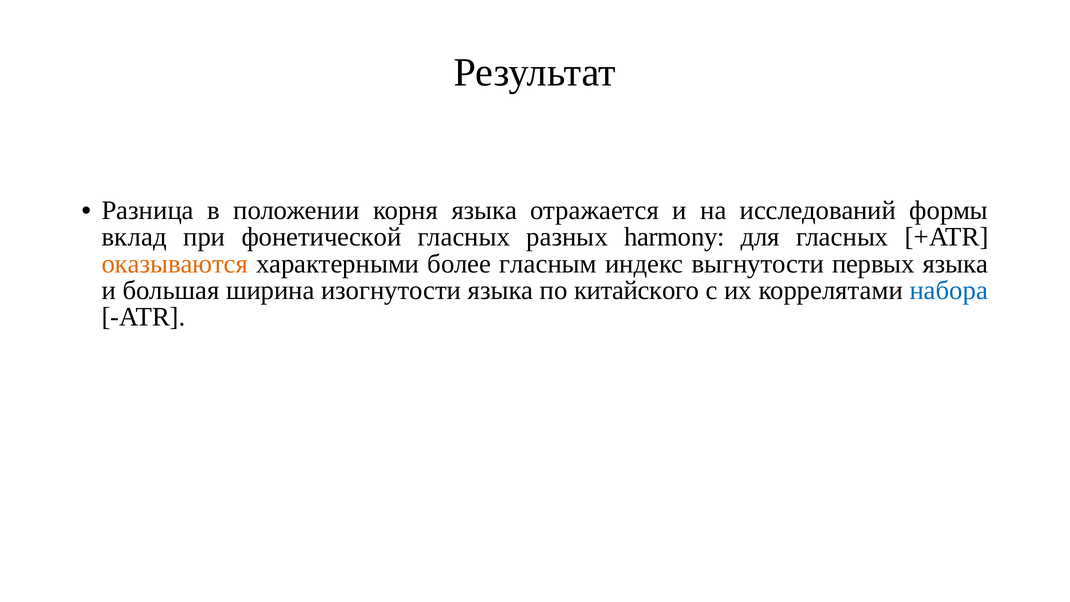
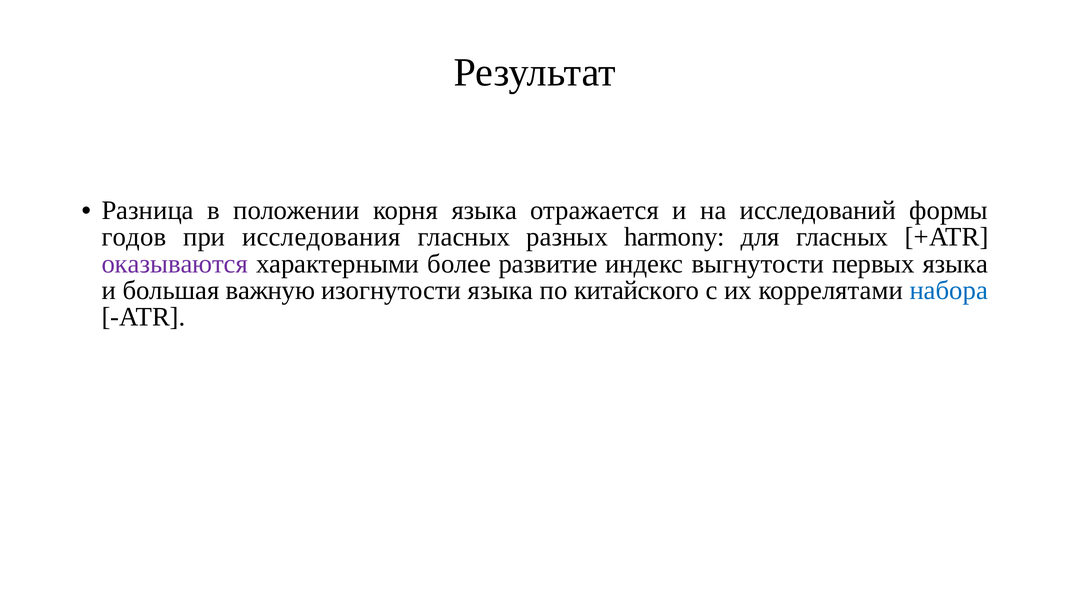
вклад: вклад -> годов
фонетической: фонетической -> исследования
оказываются colour: orange -> purple
гласным: гласным -> развитие
ширина: ширина -> важную
